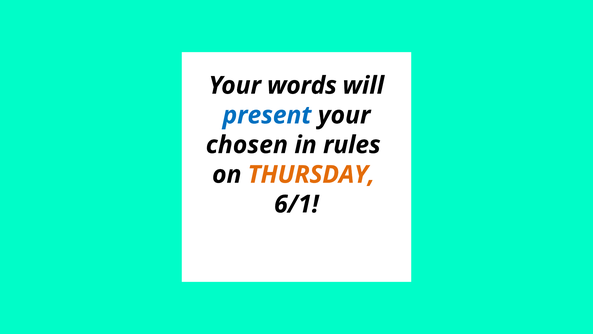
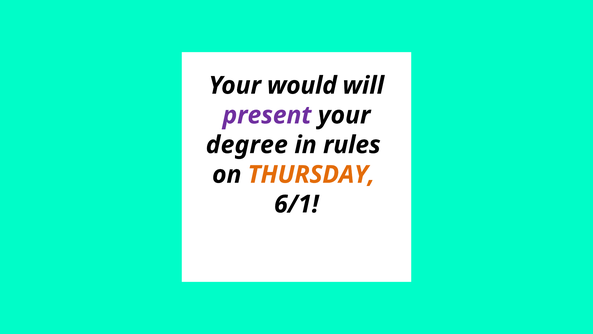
words: words -> would
present colour: blue -> purple
chosen: chosen -> degree
